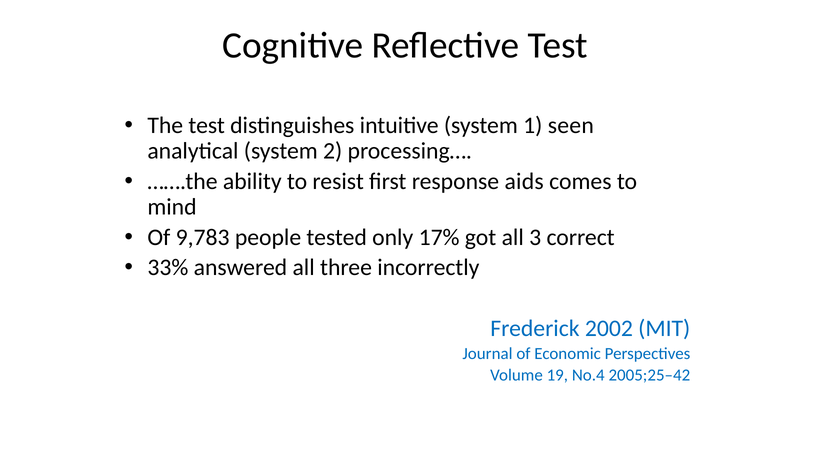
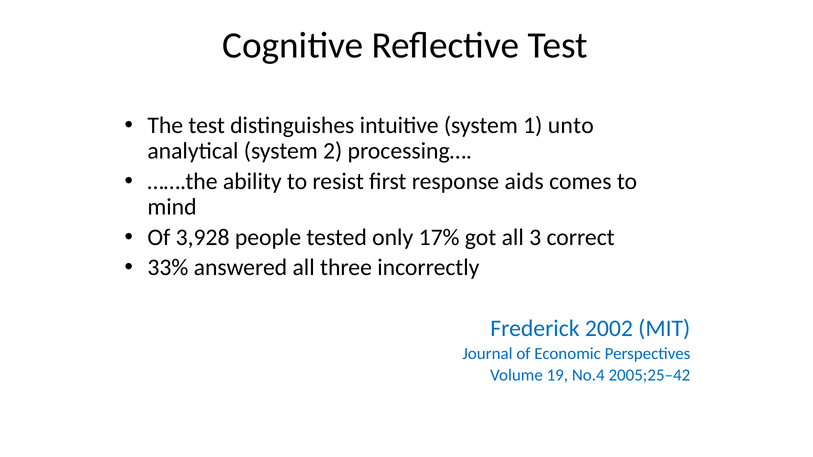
seen: seen -> unto
9,783: 9,783 -> 3,928
